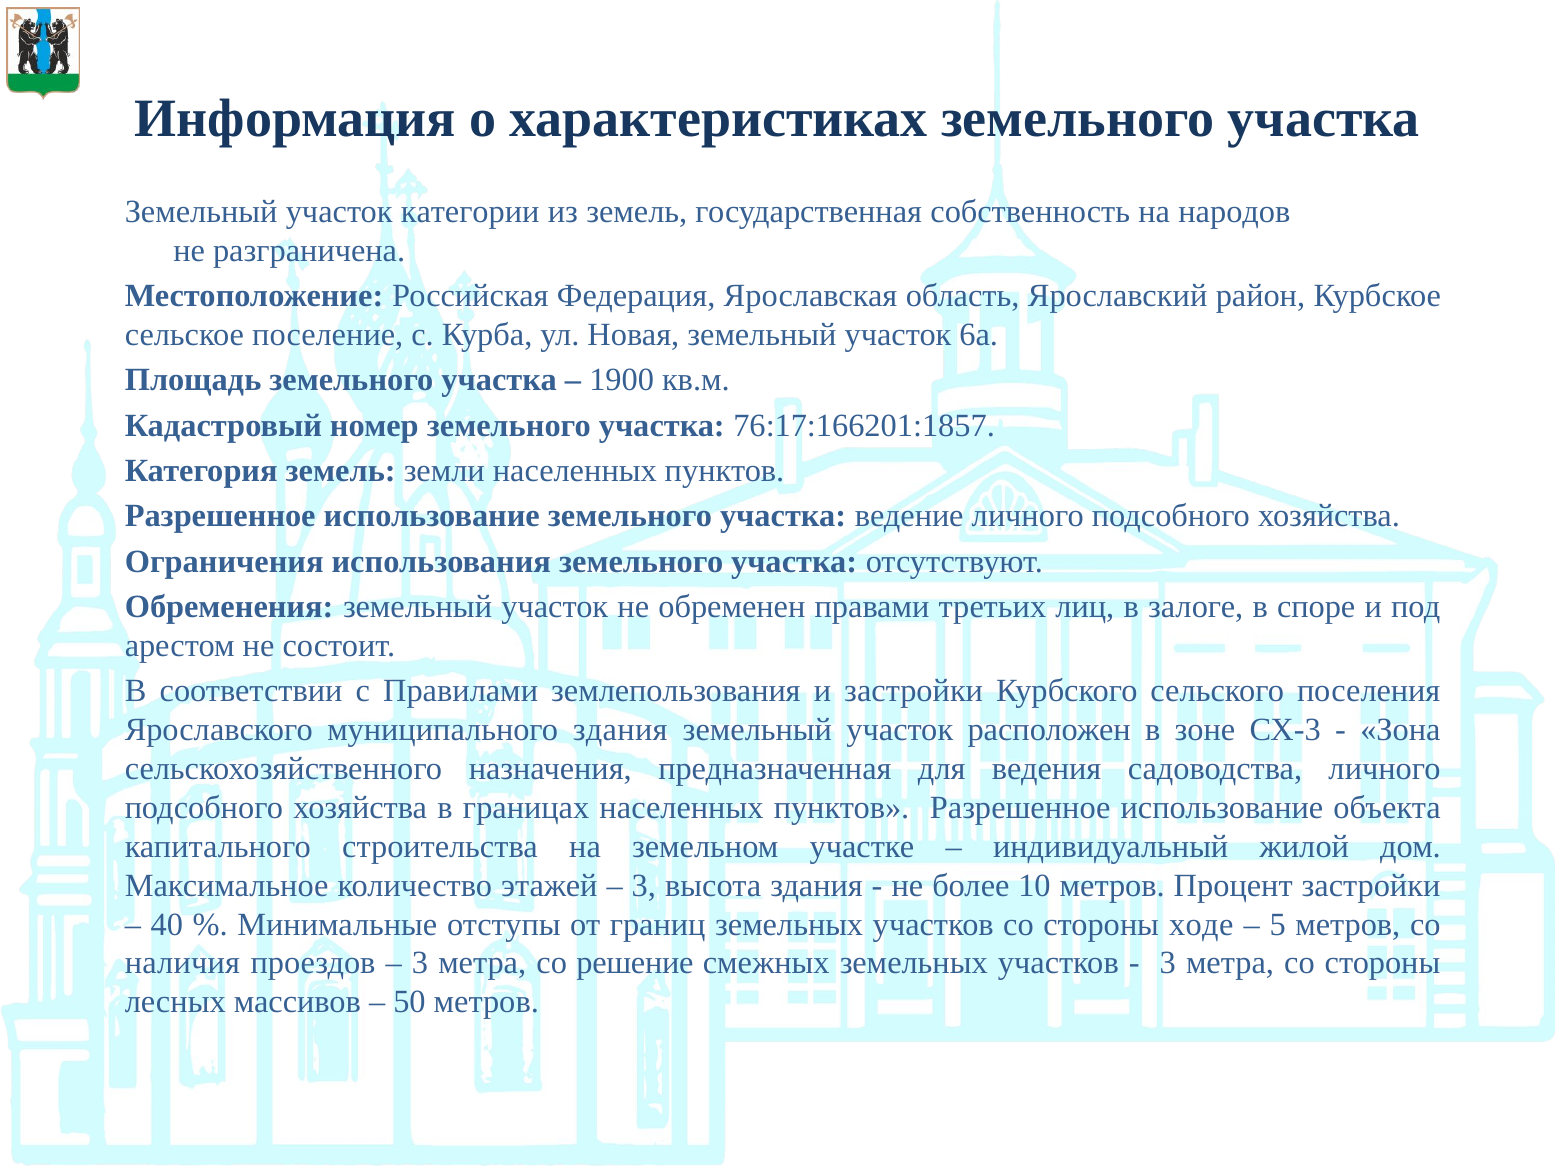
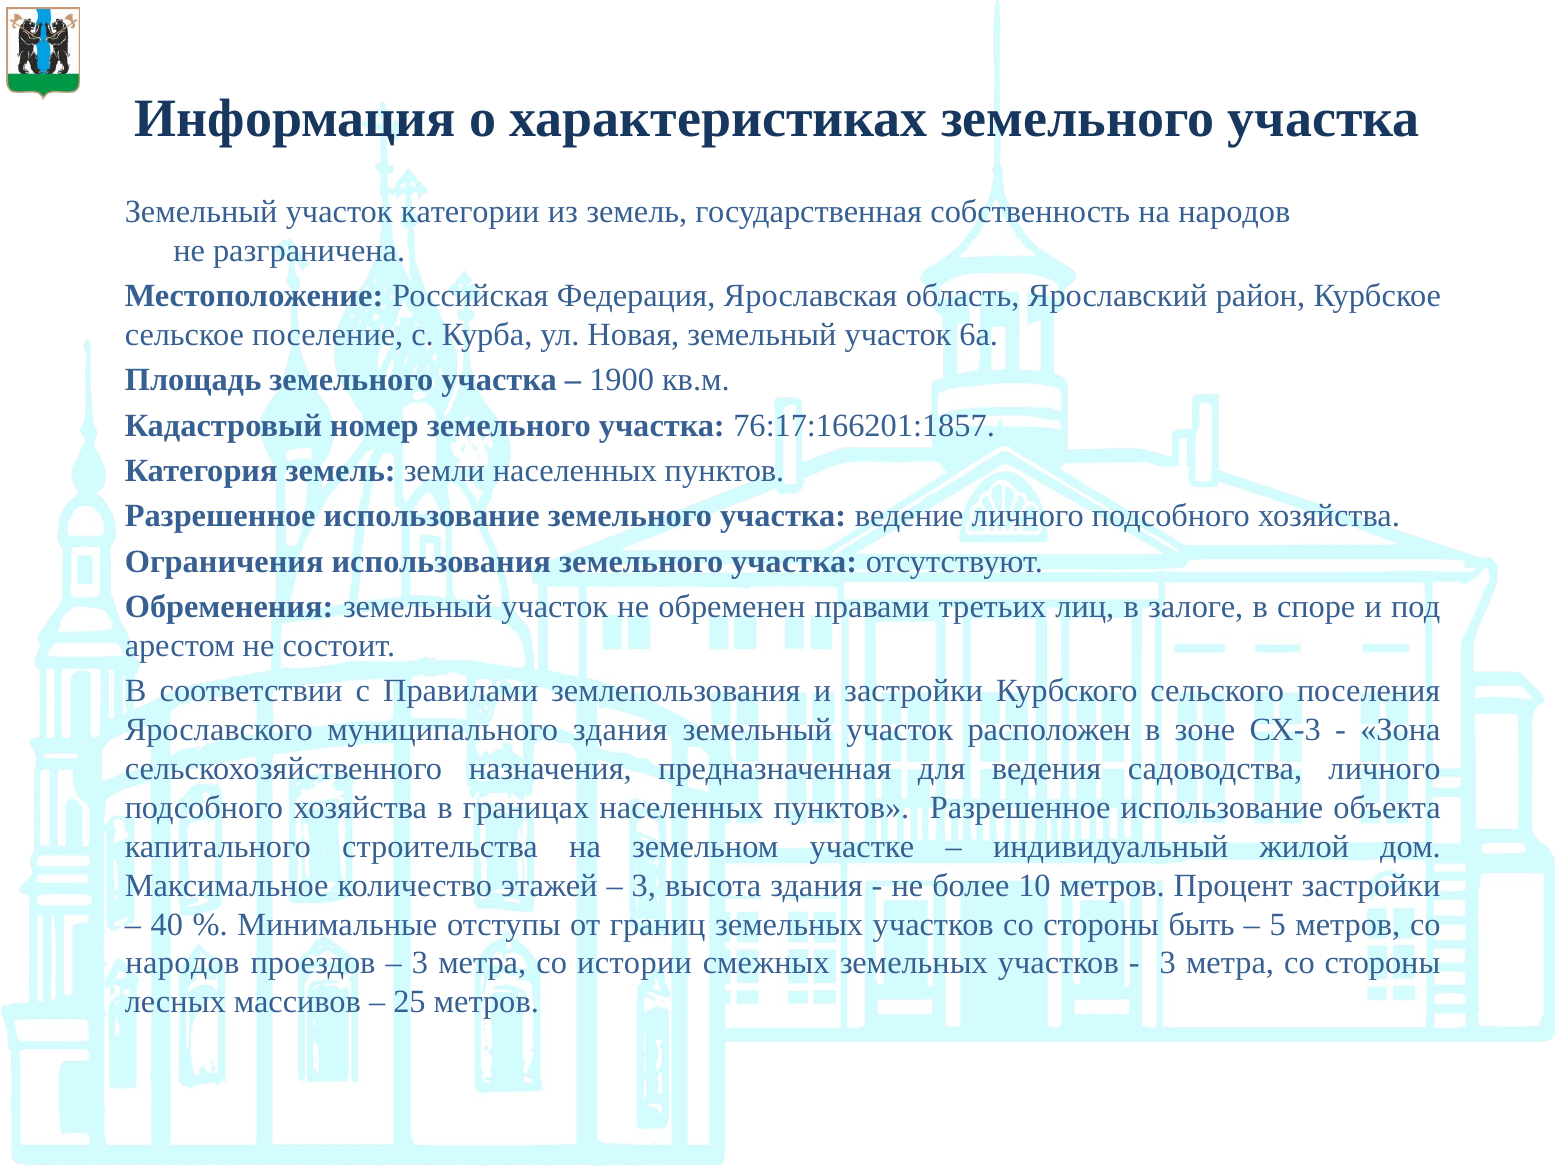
ходе: ходе -> быть
наличия at (182, 963): наличия -> народов
решение: решение -> истории
50: 50 -> 25
